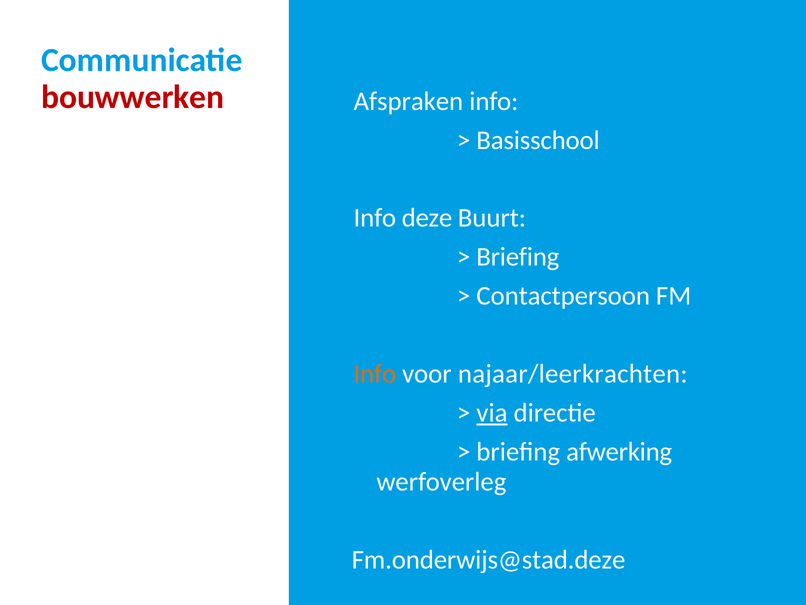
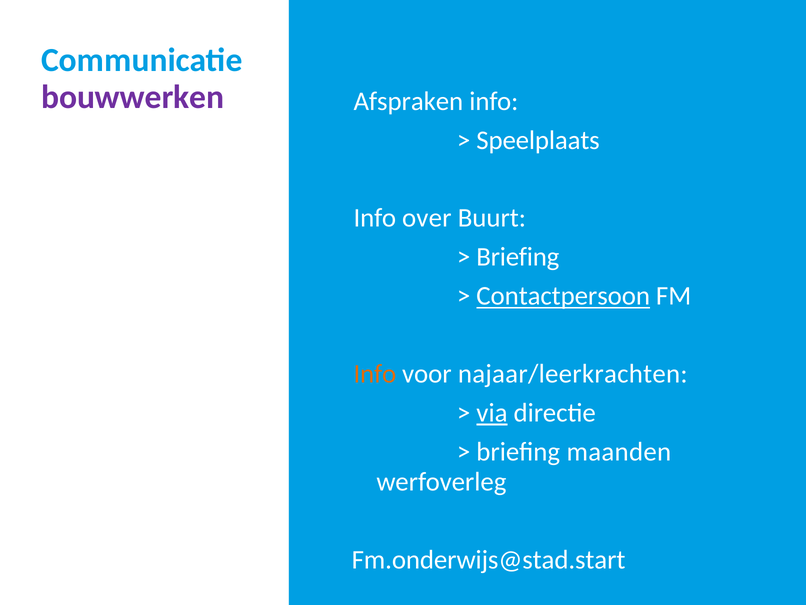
bouwwerken colour: red -> purple
Basisschool: Basisschool -> Speelplaats
deze: deze -> over
Contactpersoon underline: none -> present
afwerking: afwerking -> maanden
Fm.onderwijs@stad.deze: Fm.onderwijs@stad.deze -> Fm.onderwijs@stad.start
